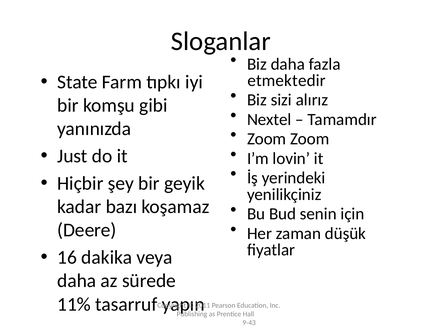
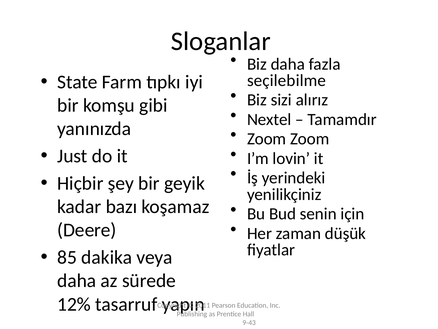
etmektedir: etmektedir -> seçilebilme
16: 16 -> 85
11%: 11% -> 12%
